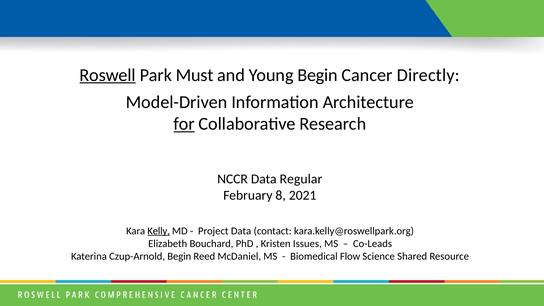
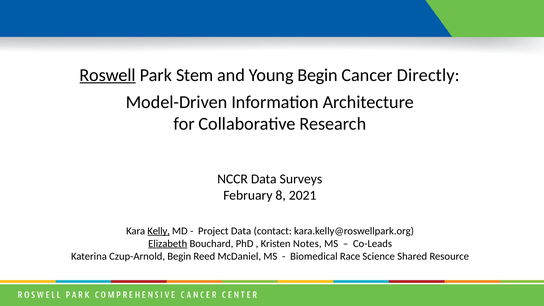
Must: Must -> Stem
for underline: present -> none
Regular: Regular -> Surveys
Elizabeth underline: none -> present
Issues: Issues -> Notes
Flow: Flow -> Race
